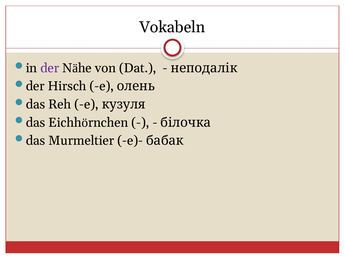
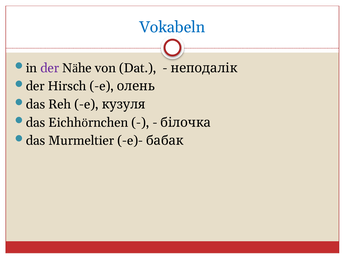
Vokabeln colour: black -> blue
